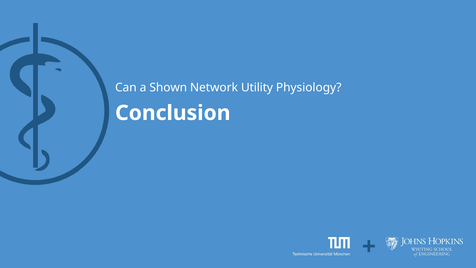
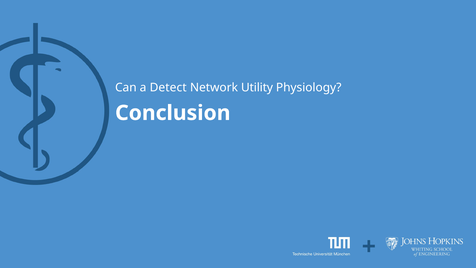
Shown: Shown -> Detect
